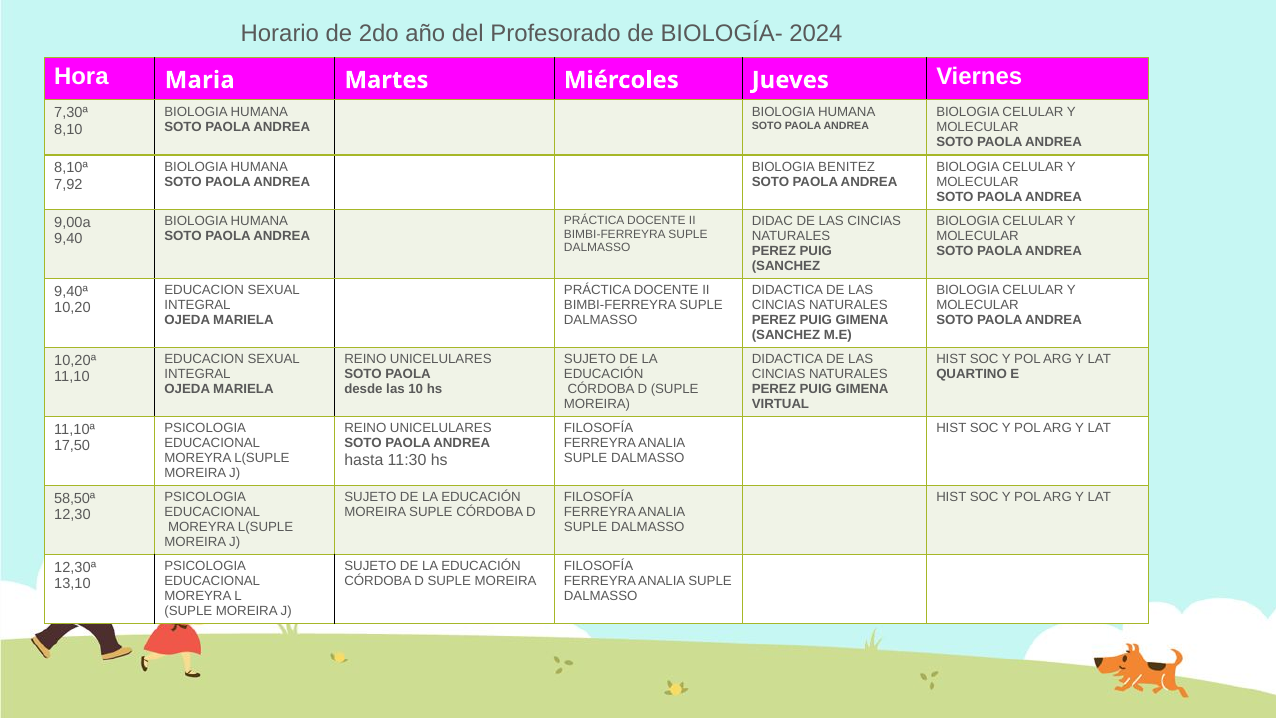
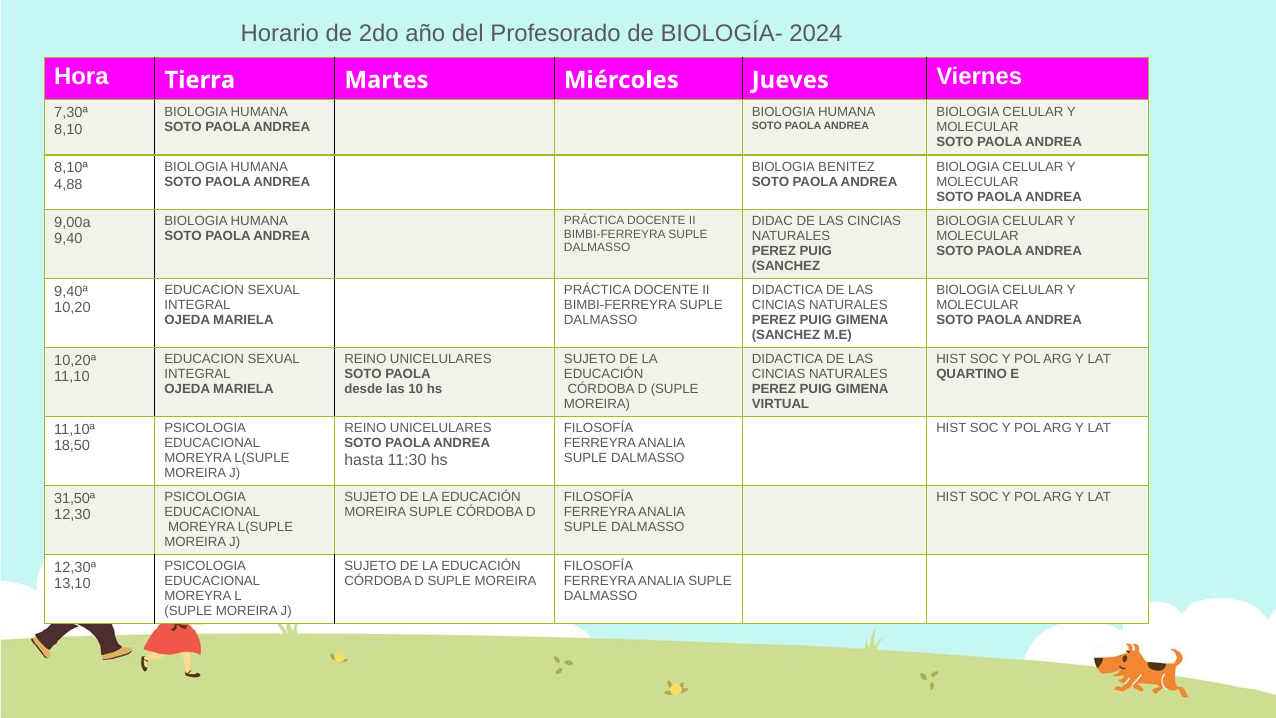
Maria: Maria -> Tierra
7,92: 7,92 -> 4,88
17,50: 17,50 -> 18,50
58,50ª: 58,50ª -> 31,50ª
